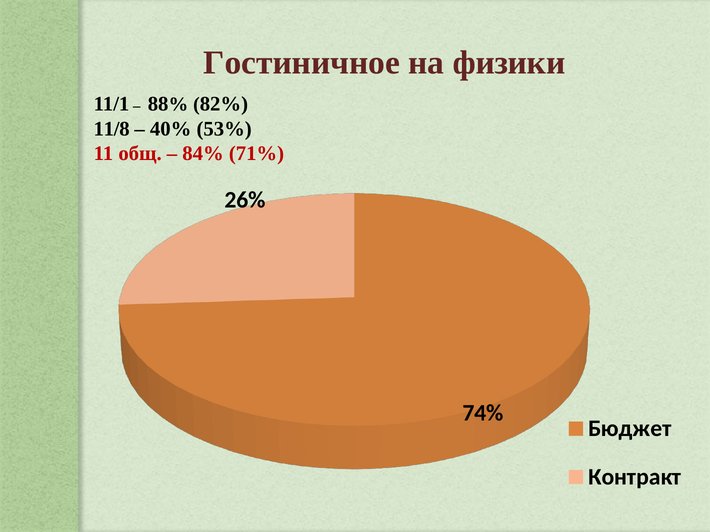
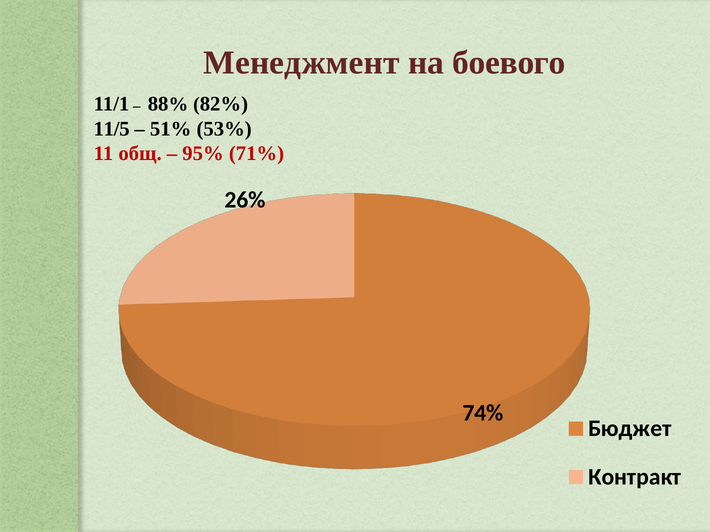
Гостиничное: Гостиничное -> Менеджмент
физики: физики -> боевого
11/8: 11/8 -> 11/5
40%: 40% -> 51%
84%: 84% -> 95%
